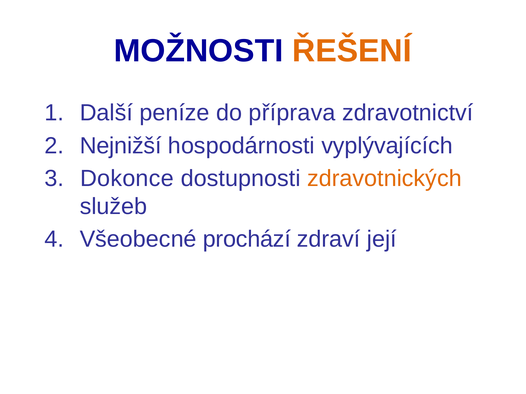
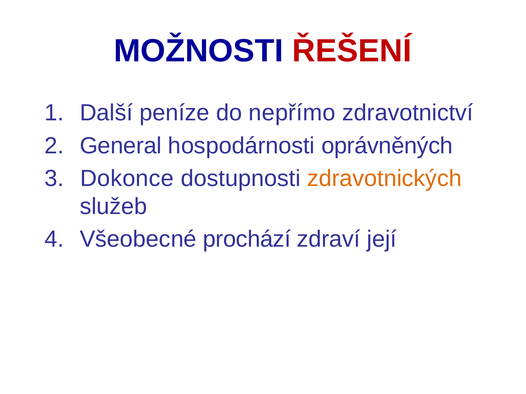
ŘEŠENÍ colour: orange -> red
příprava: příprava -> nepřímo
Nejnižší: Nejnižší -> General
vyplývajících: vyplývajících -> oprávněných
